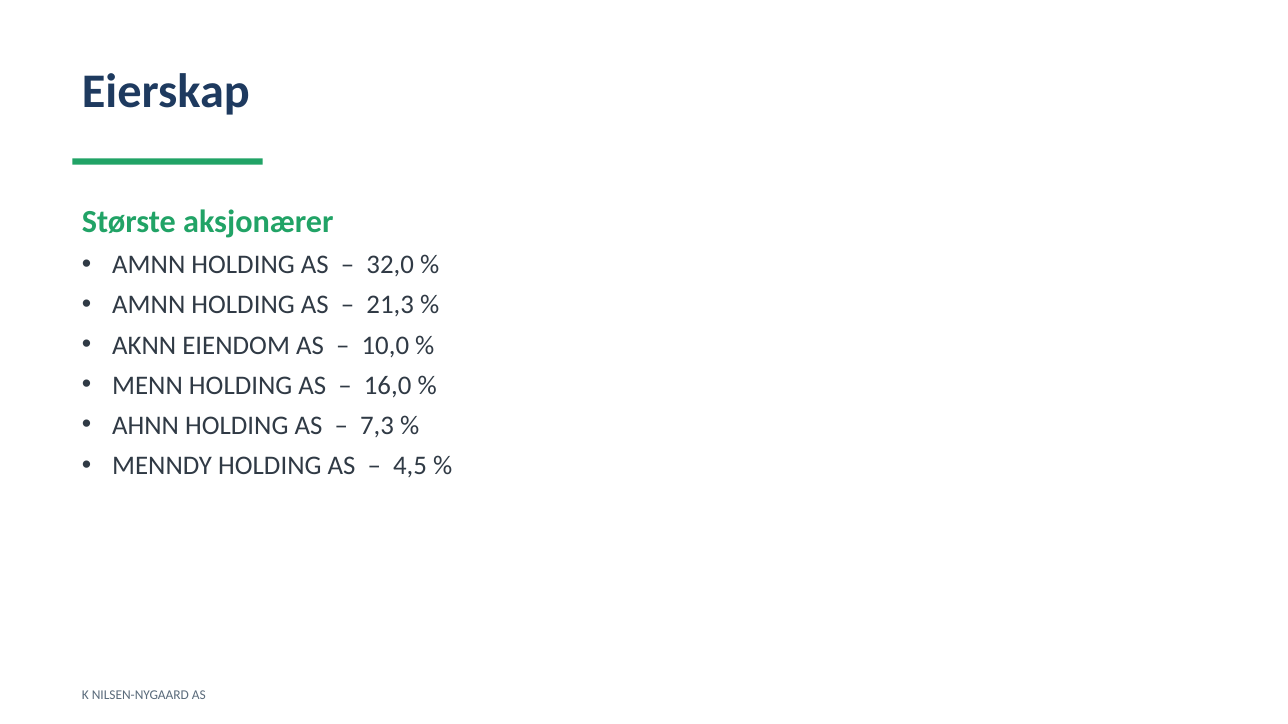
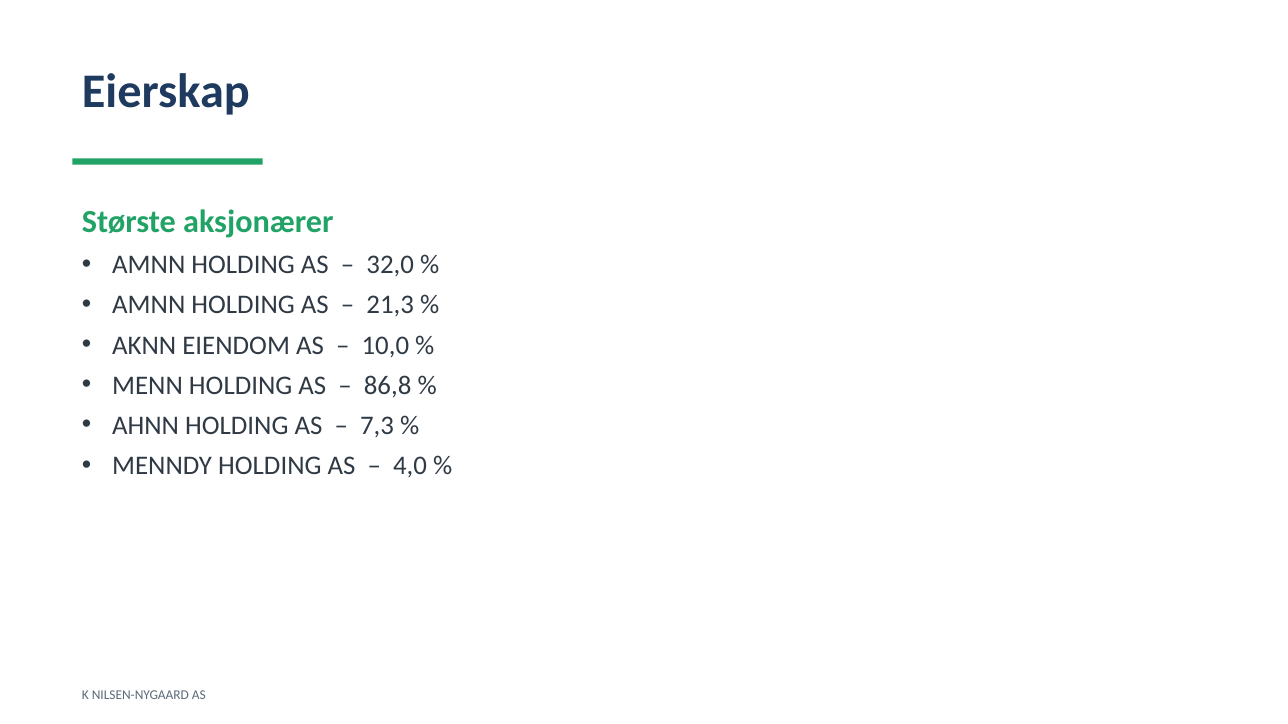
16,0: 16,0 -> 86,8
4,5: 4,5 -> 4,0
